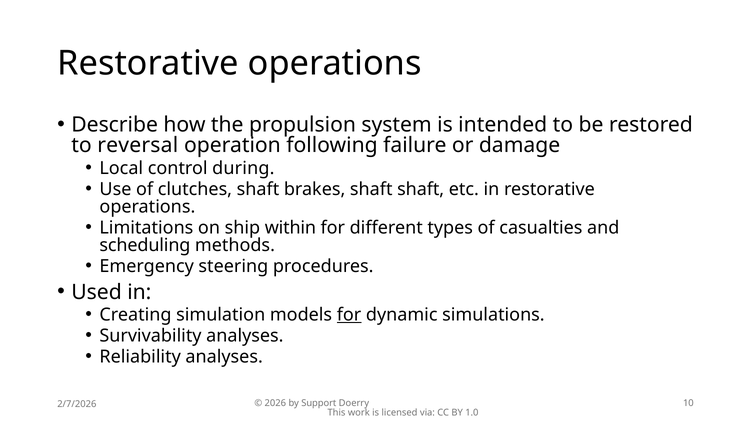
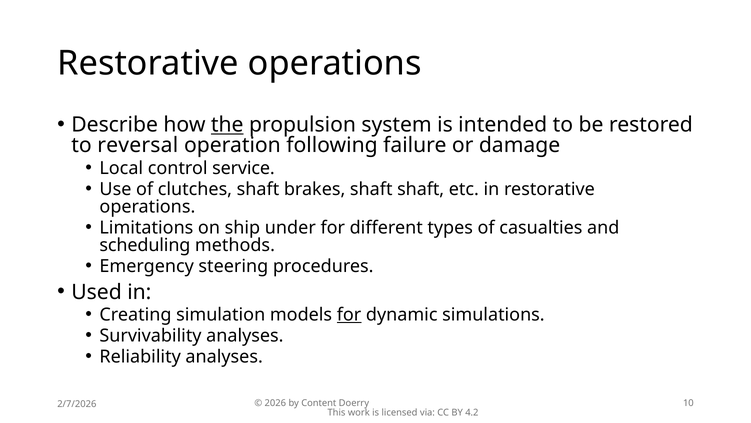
the underline: none -> present
during: during -> service
within: within -> under
Support: Support -> Content
1.0: 1.0 -> 4.2
